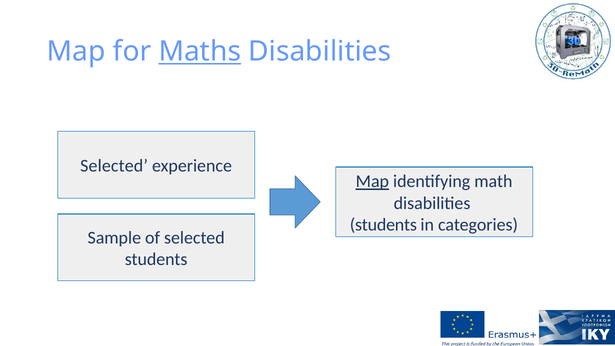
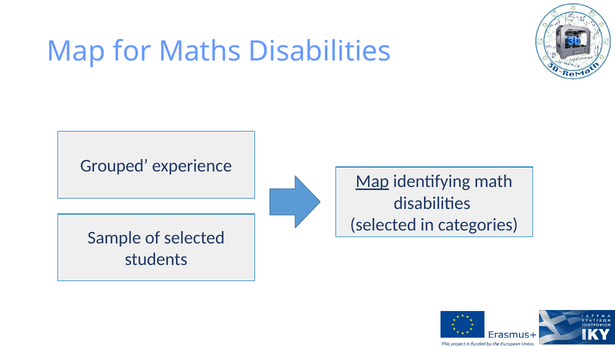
Maths underline: present -> none
Selected at (114, 166): Selected -> Grouped
students at (383, 225): students -> selected
